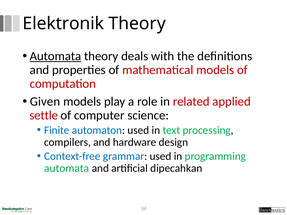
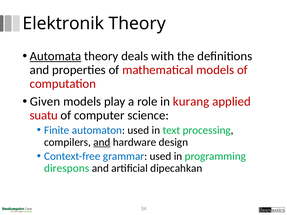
related: related -> kurang
settle: settle -> suatu
and at (102, 142) underline: none -> present
automata at (67, 168): automata -> direspons
